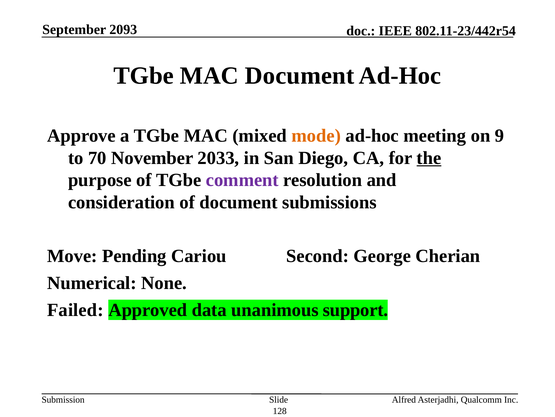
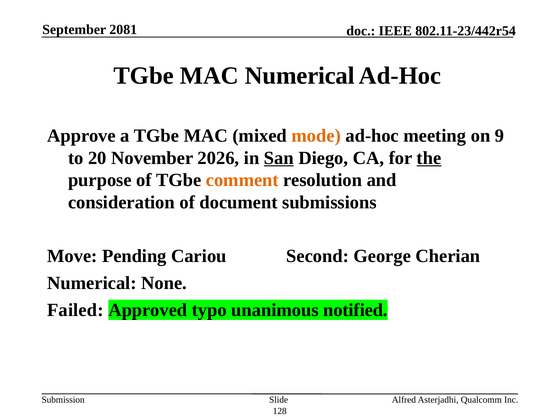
2093: 2093 -> 2081
MAC Document: Document -> Numerical
70: 70 -> 20
2033: 2033 -> 2026
San underline: none -> present
comment colour: purple -> orange
data: data -> typo
support: support -> notified
